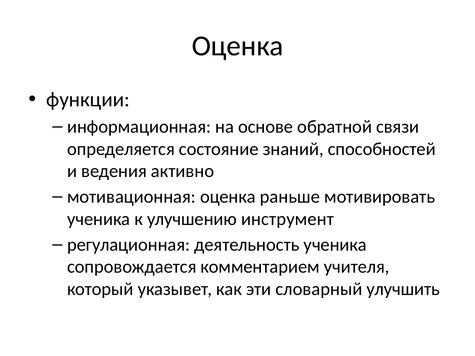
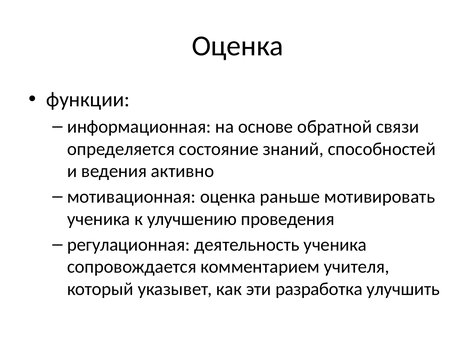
инструмент: инструмент -> проведения
словарный: словарный -> разработка
